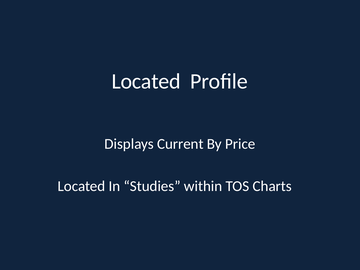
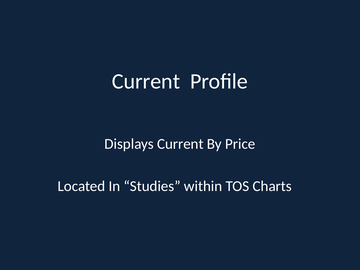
Located at (146, 81): Located -> Current
